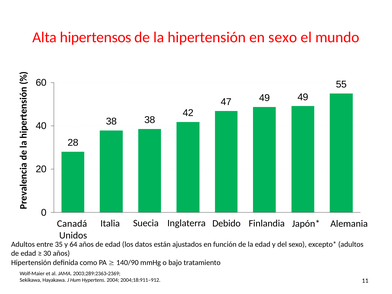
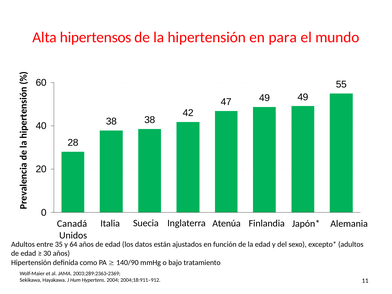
en sexo: sexo -> para
Debido: Debido -> Atenúa
